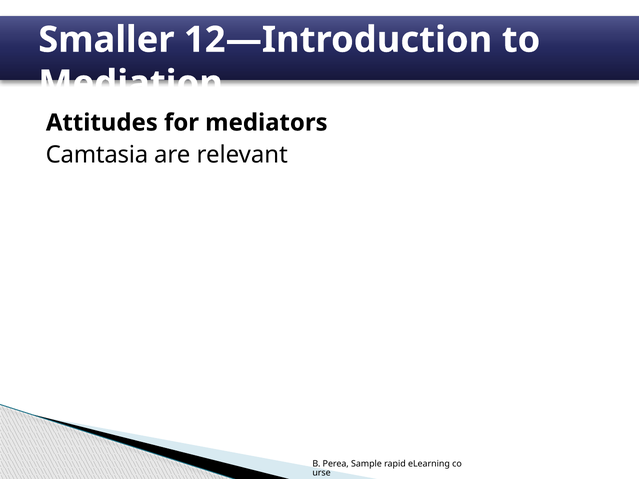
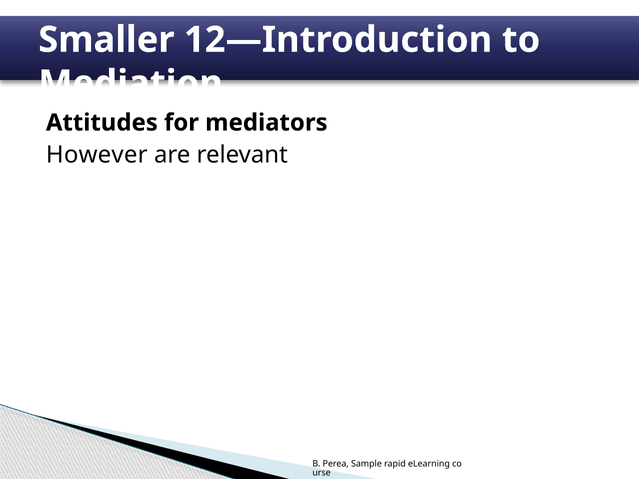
Camtasia: Camtasia -> However
